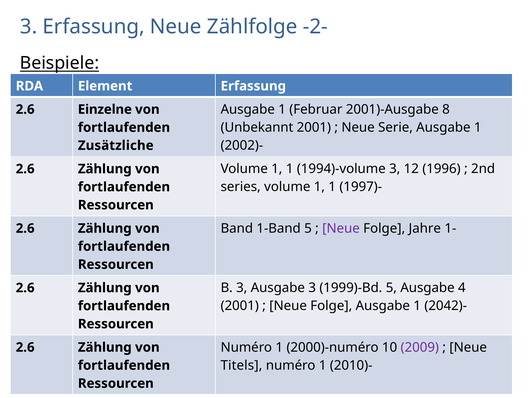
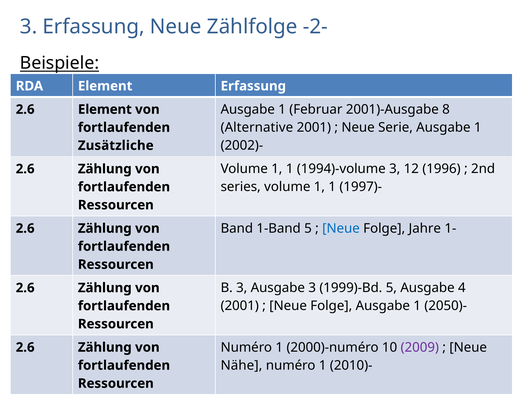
2.6 Einzelne: Einzelne -> Element
Unbekannt: Unbekannt -> Alternative
Neue at (341, 229) colour: purple -> blue
2042)-: 2042)- -> 2050)-
Titels: Titels -> Nähe
